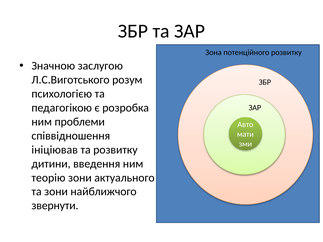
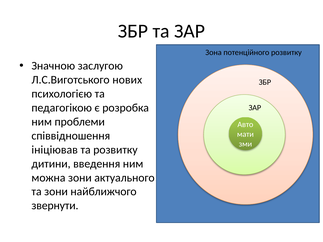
розум: розум -> нових
теорію: теорію -> можна
